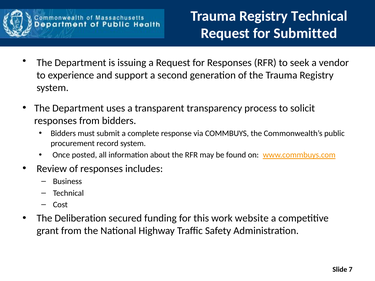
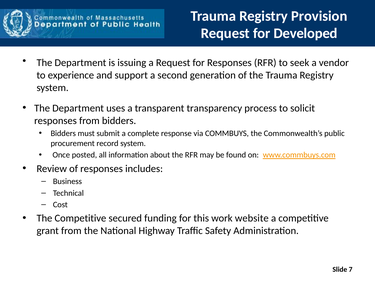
Registry Technical: Technical -> Provision
Submitted: Submitted -> Developed
The Deliberation: Deliberation -> Competitive
